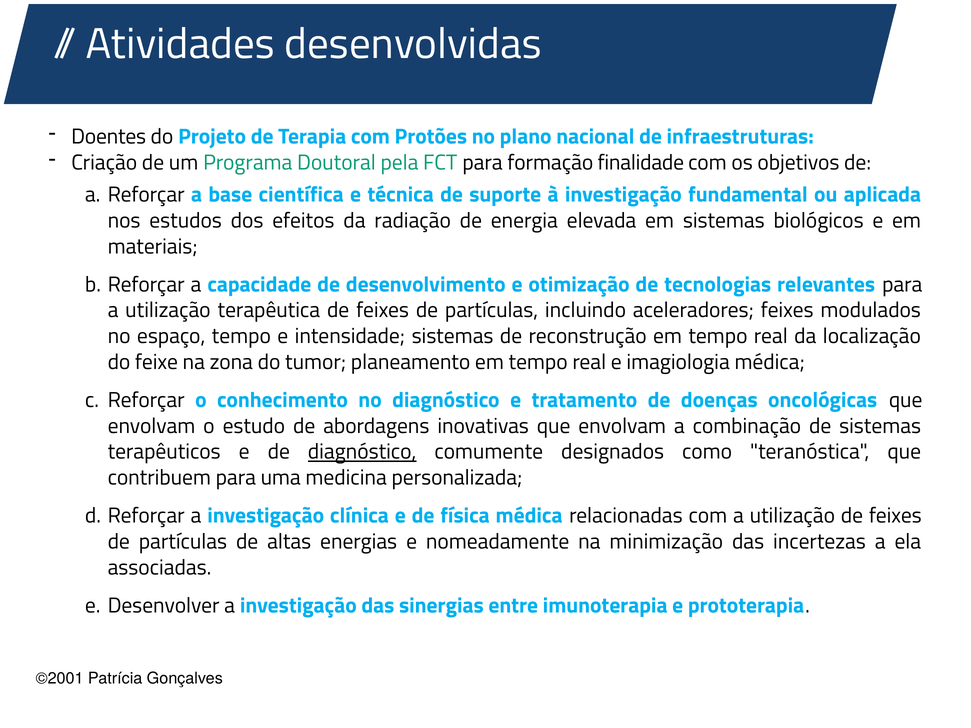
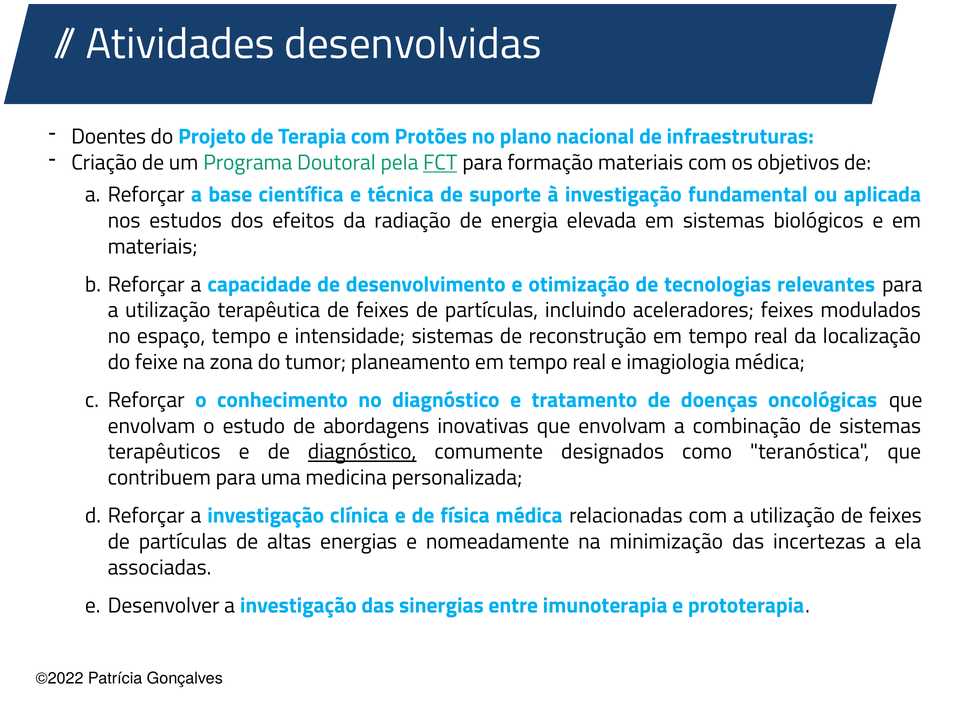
FCT underline: none -> present
formação finalidade: finalidade -> materiais
©2001: ©2001 -> ©2022
